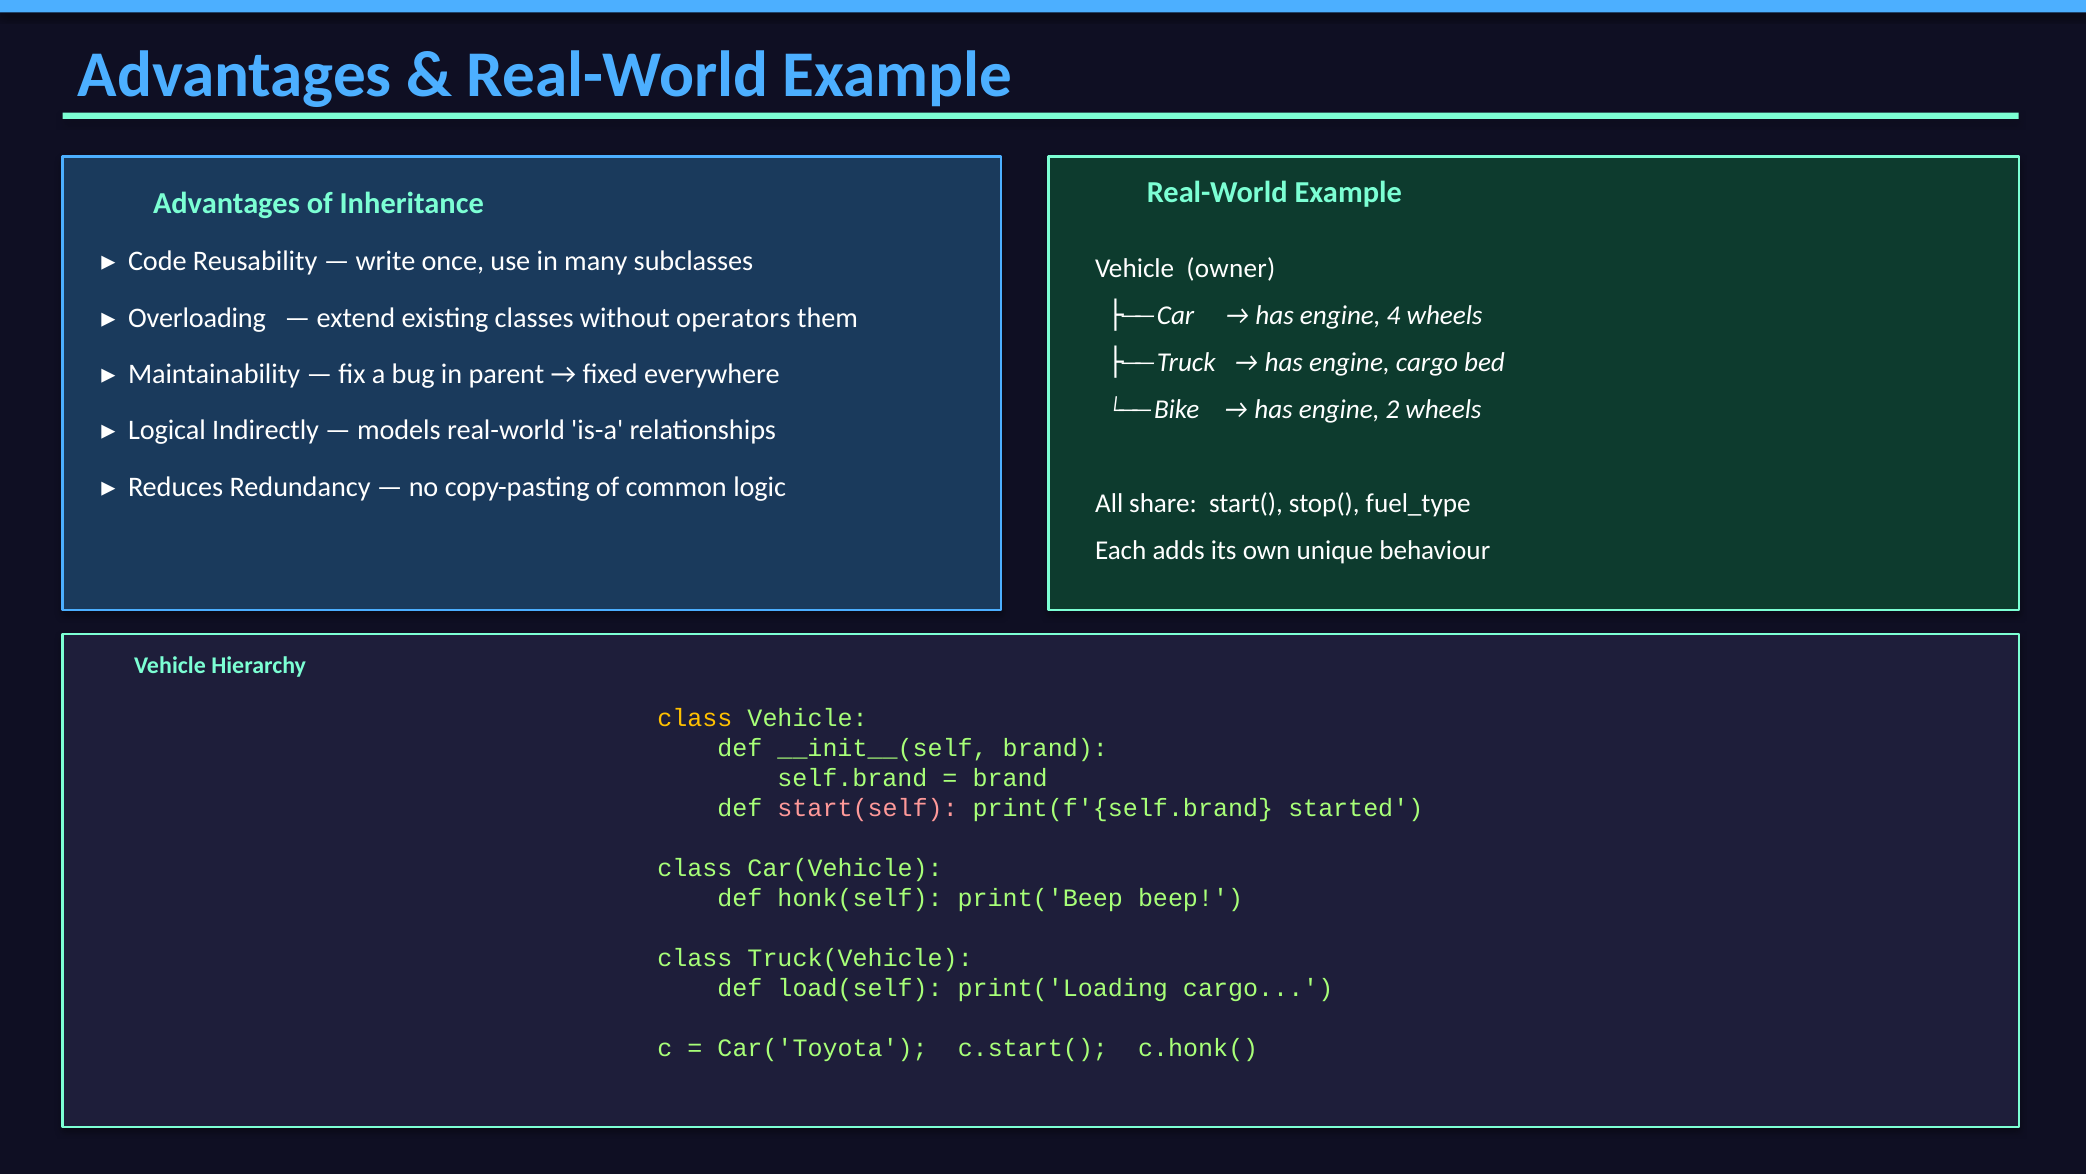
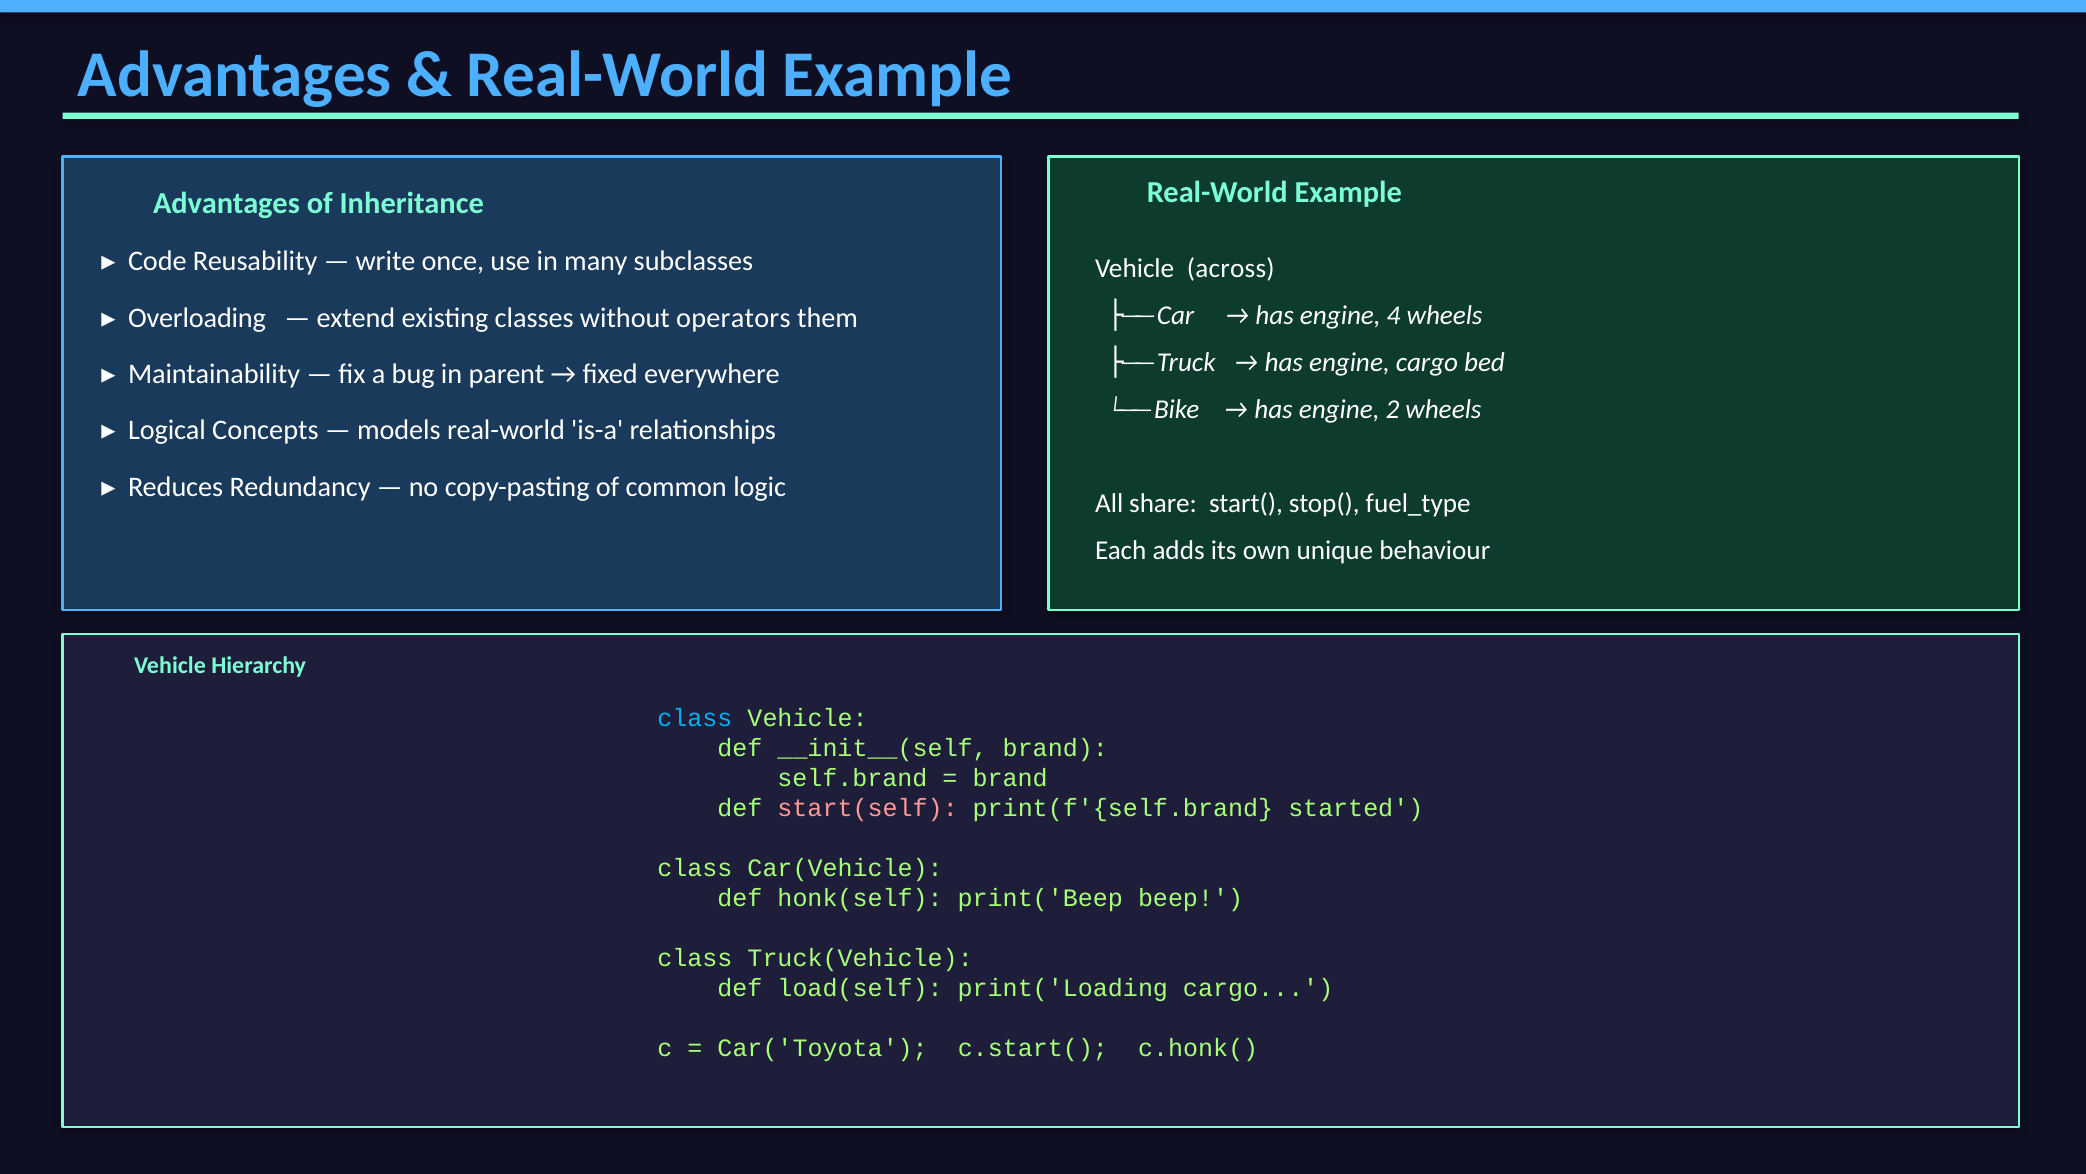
owner: owner -> across
Indirectly: Indirectly -> Concepts
class at (695, 718) colour: yellow -> light blue
